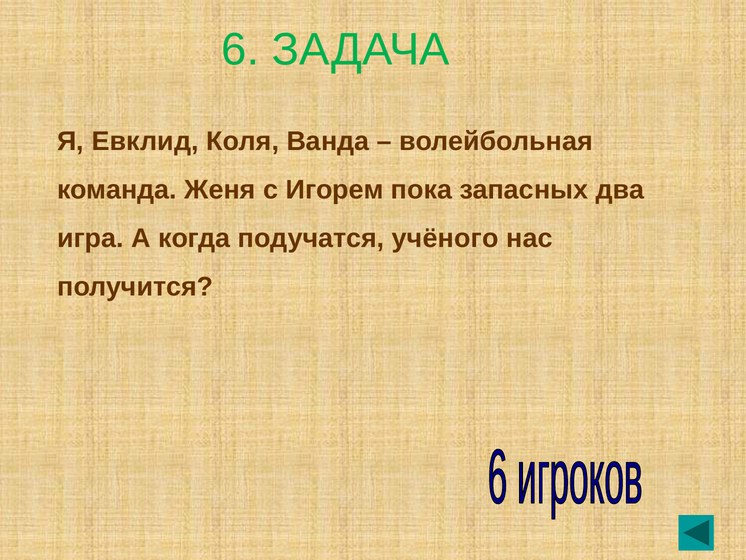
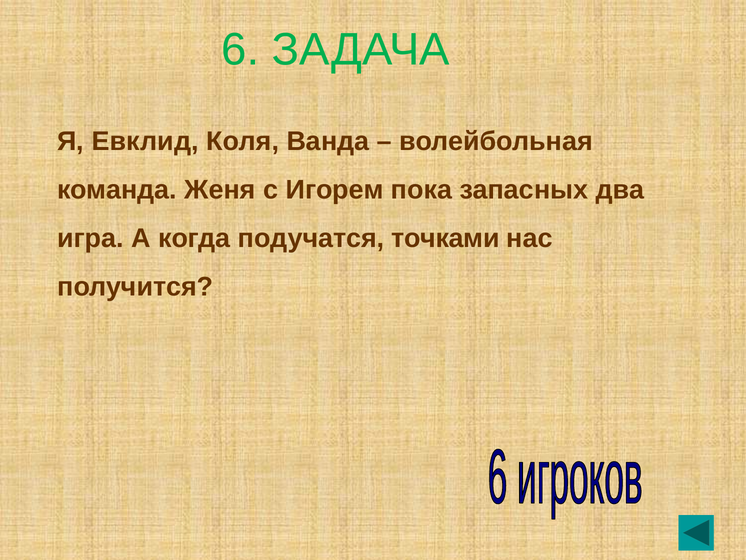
учёного: учёного -> точками
